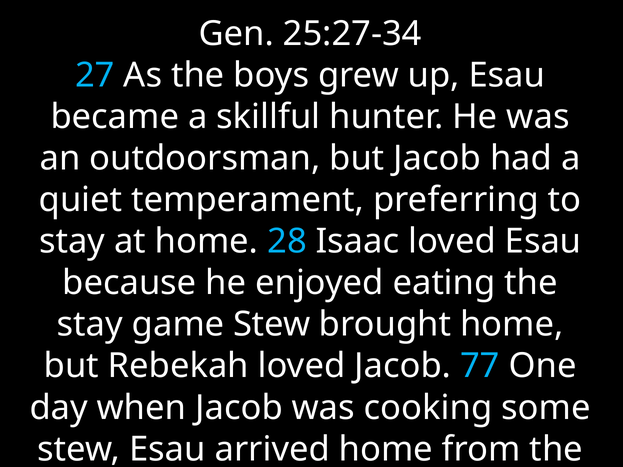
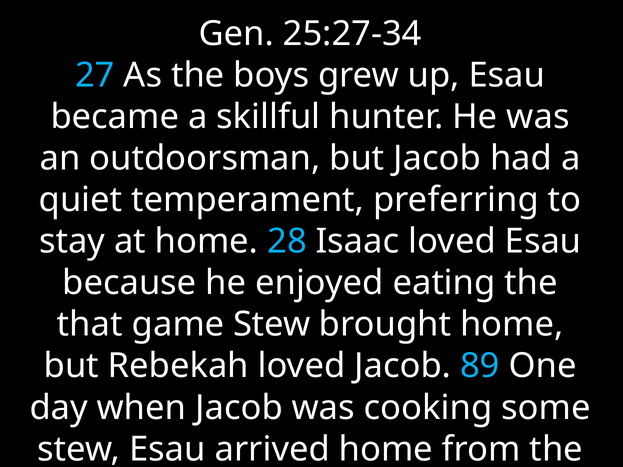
stay at (90, 325): stay -> that
77: 77 -> 89
